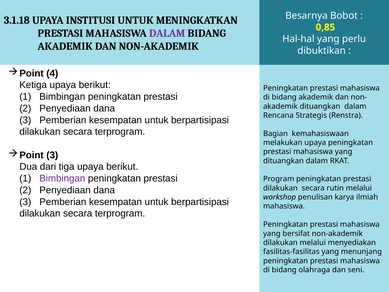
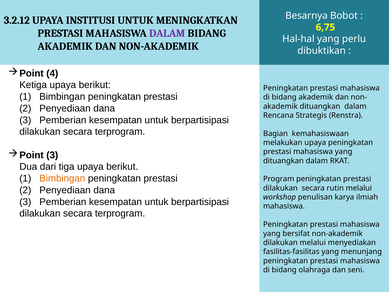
3.1.18: 3.1.18 -> 3.2.12
0,85: 0,85 -> 6,75
Bimbingan at (62, 178) colour: purple -> orange
